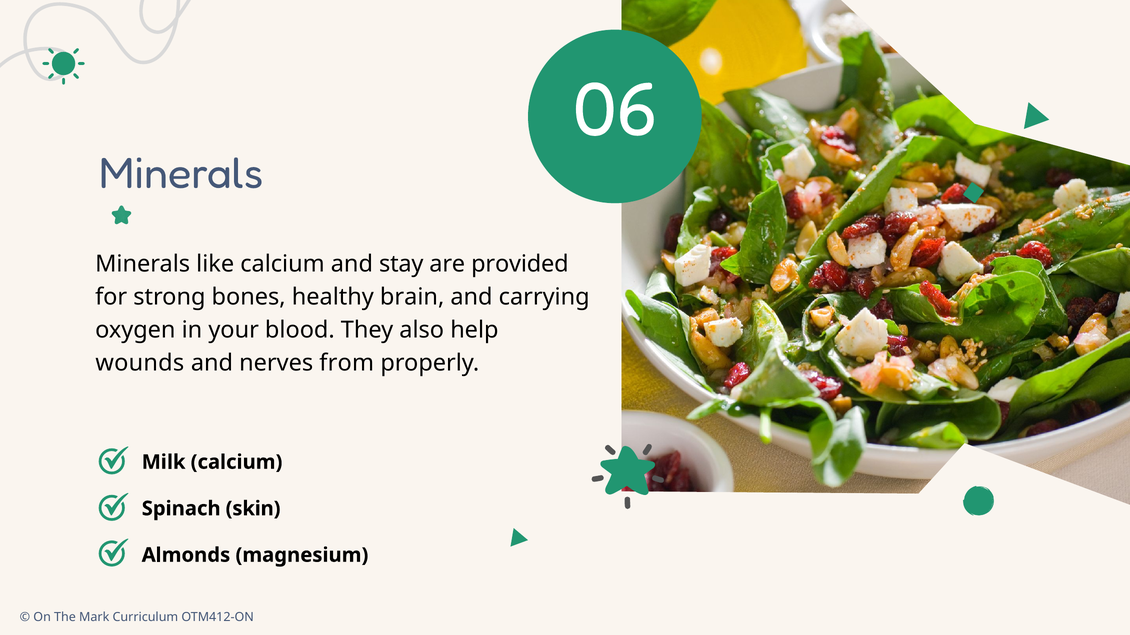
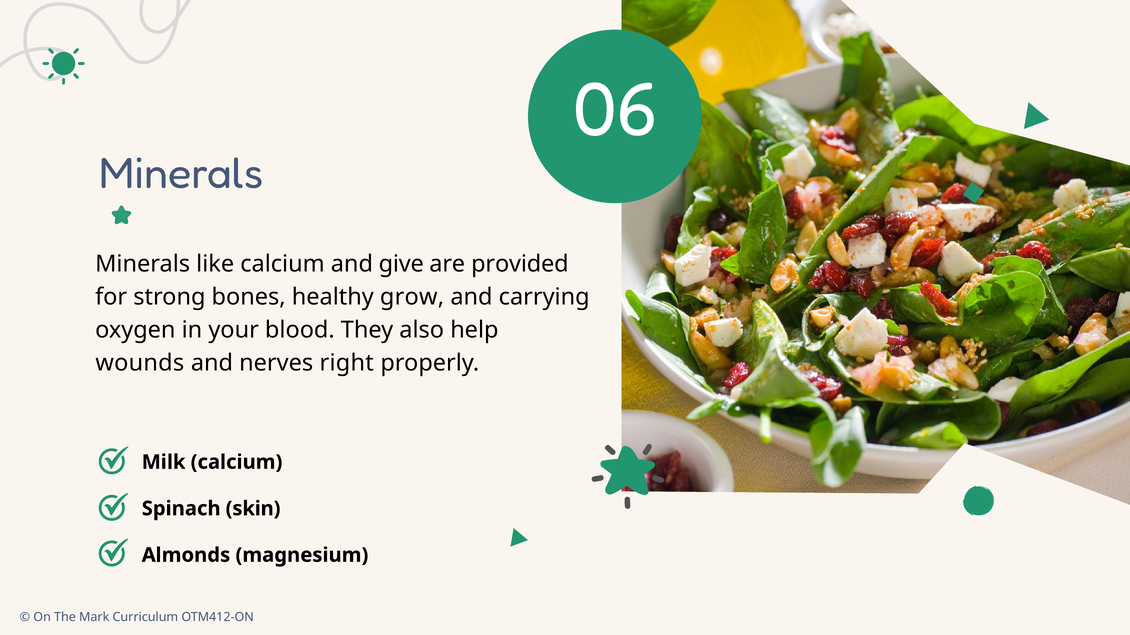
stay: stay -> give
brain: brain -> grow
from: from -> right
